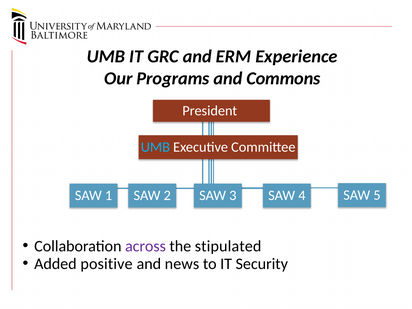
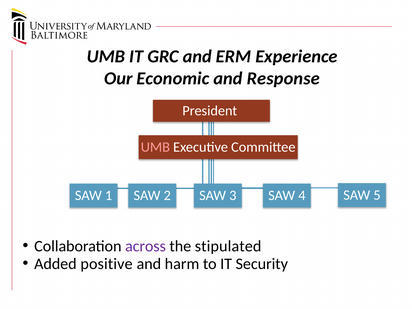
Programs: Programs -> Economic
Commons: Commons -> Response
UMB at (155, 147) colour: light blue -> pink
news: news -> harm
